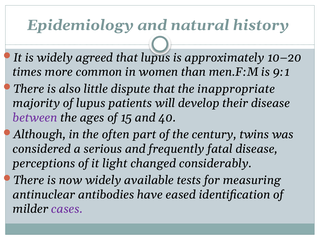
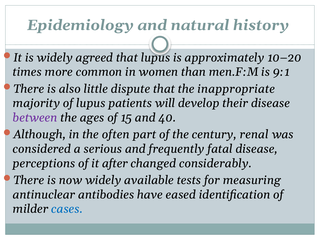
twins: twins -> renal
light: light -> after
cases colour: purple -> blue
